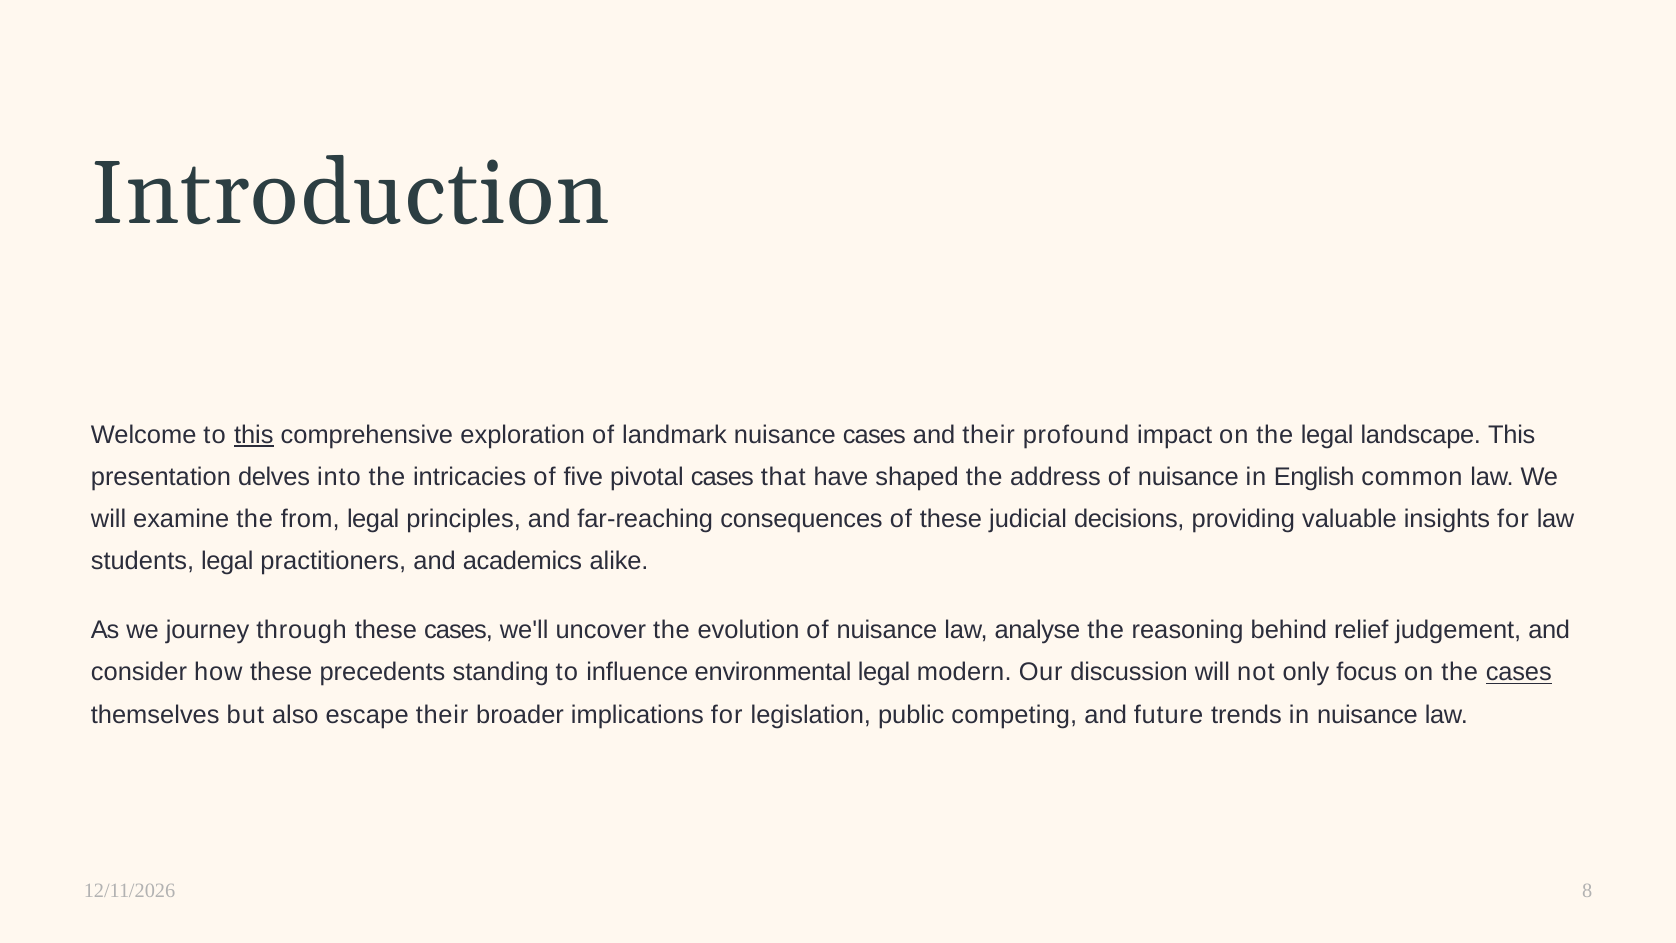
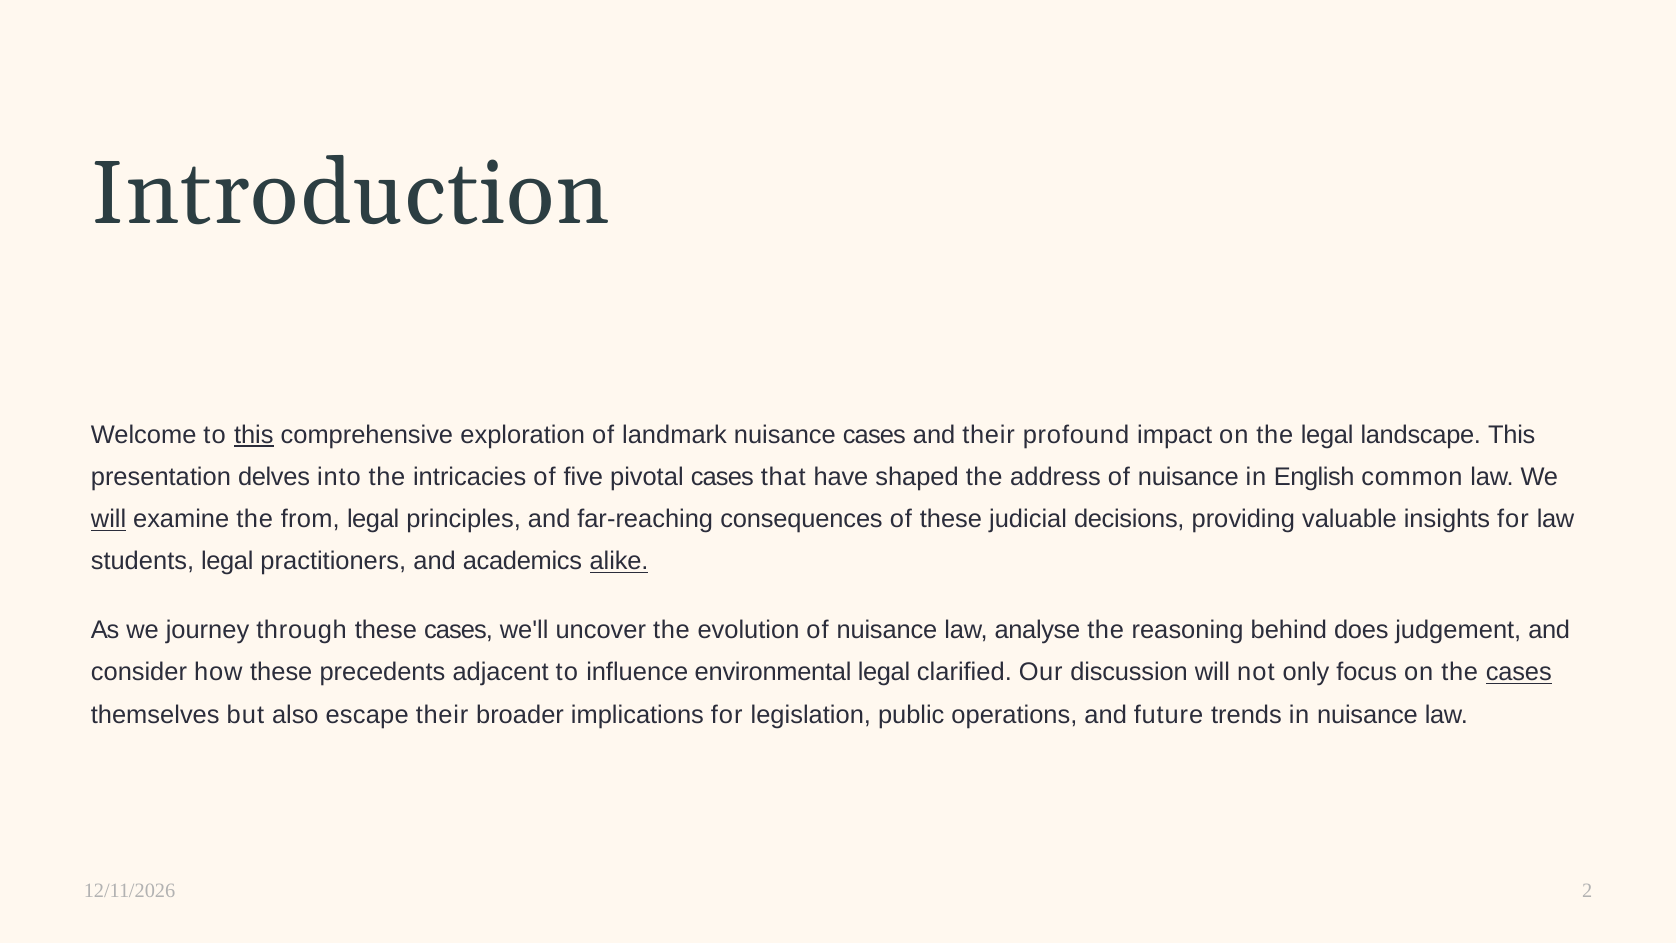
will at (109, 519) underline: none -> present
alike underline: none -> present
relief: relief -> does
standing: standing -> adjacent
modern: modern -> clarified
competing: competing -> operations
8: 8 -> 2
